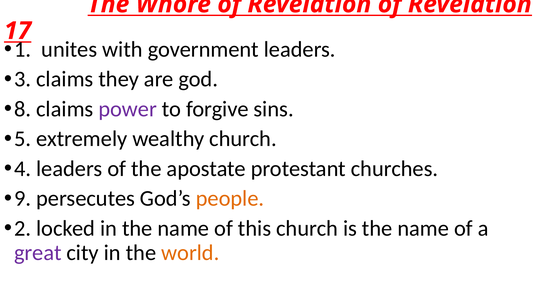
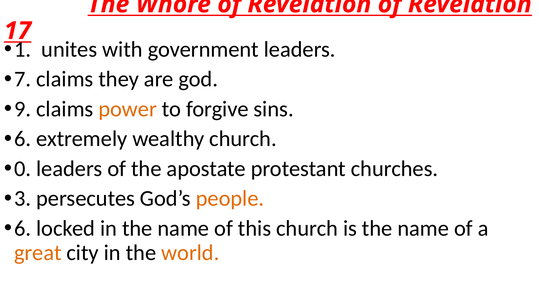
3: 3 -> 7
8: 8 -> 9
power colour: purple -> orange
5 at (23, 139): 5 -> 6
4: 4 -> 0
9: 9 -> 3
2 at (23, 229): 2 -> 6
great colour: purple -> orange
